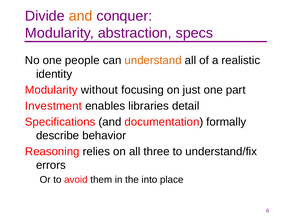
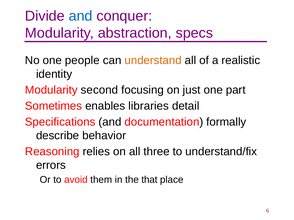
and at (81, 16) colour: orange -> blue
without: without -> second
Investment: Investment -> Sometimes
into: into -> that
